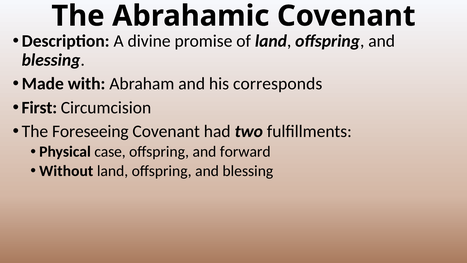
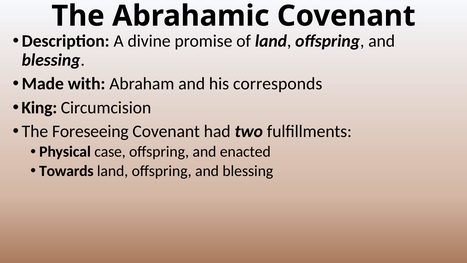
First: First -> King
forward: forward -> enacted
Without: Without -> Towards
